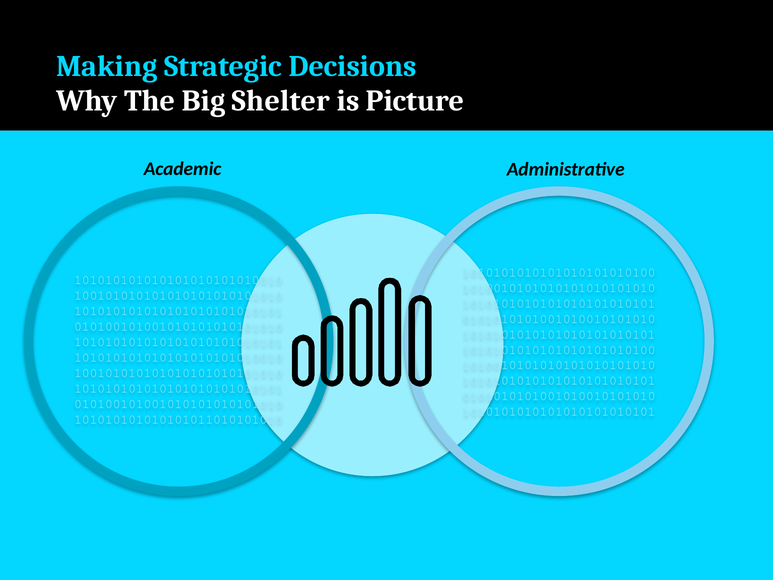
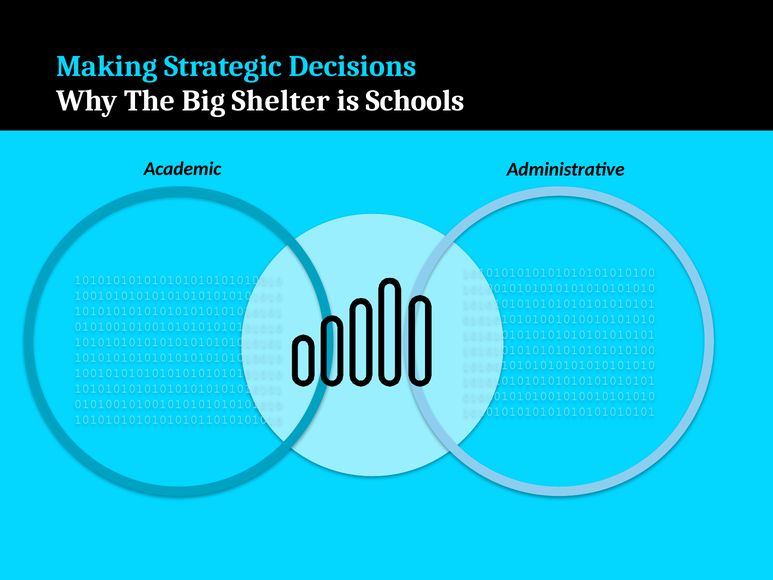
Picture: Picture -> Schools
